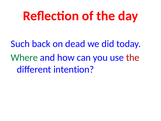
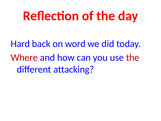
Such: Such -> Hard
dead: dead -> word
Where colour: green -> red
intention: intention -> attacking
